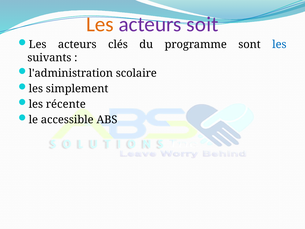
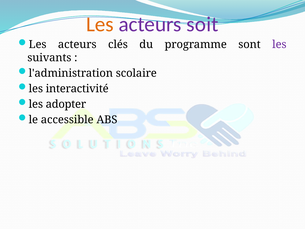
les at (279, 44) colour: blue -> purple
simplement: simplement -> interactivité
récente: récente -> adopter
